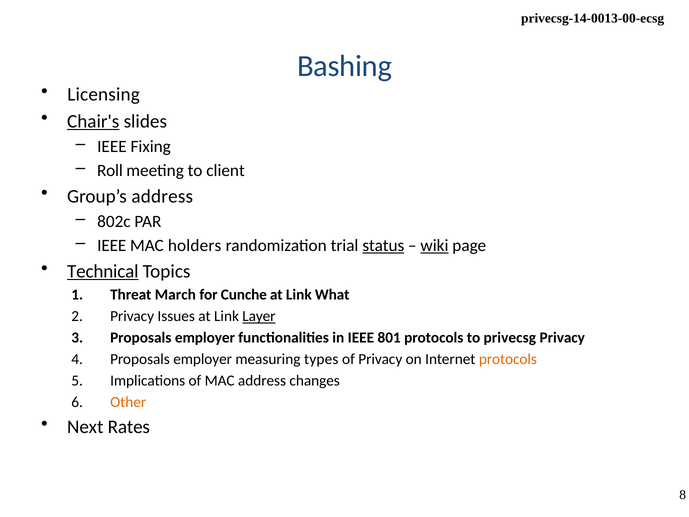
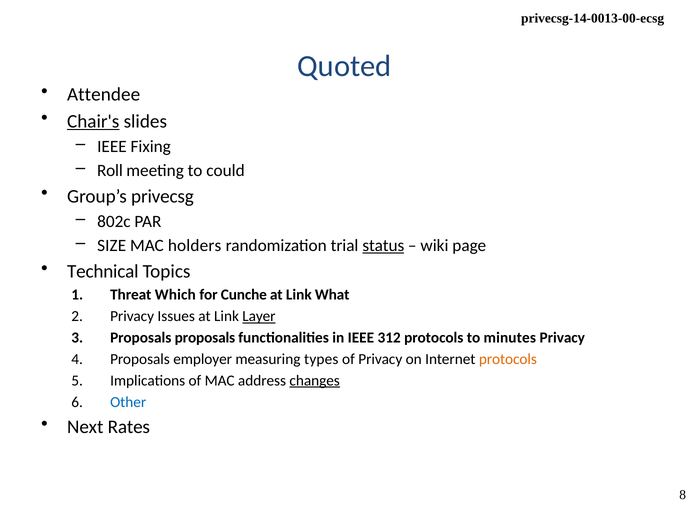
Bashing: Bashing -> Quoted
Licensing: Licensing -> Attendee
client: client -> could
Group’s address: address -> privecsg
IEEE at (112, 245): IEEE -> SIZE
wiki underline: present -> none
Technical underline: present -> none
March: March -> Which
employer at (205, 338): employer -> proposals
801: 801 -> 312
privecsg: privecsg -> minutes
changes underline: none -> present
Other colour: orange -> blue
